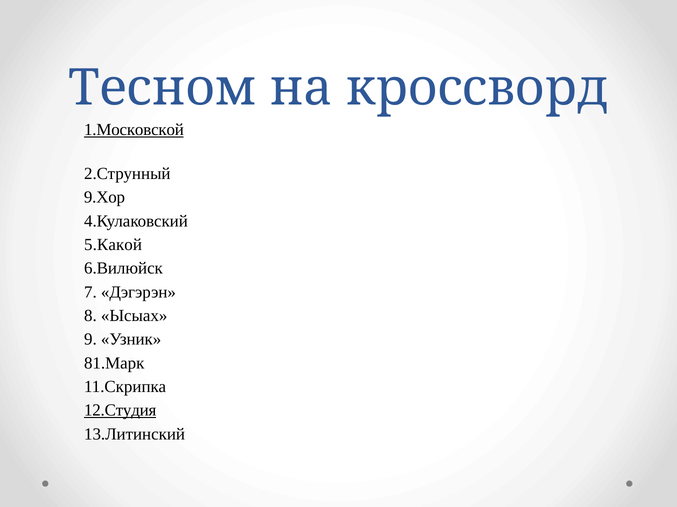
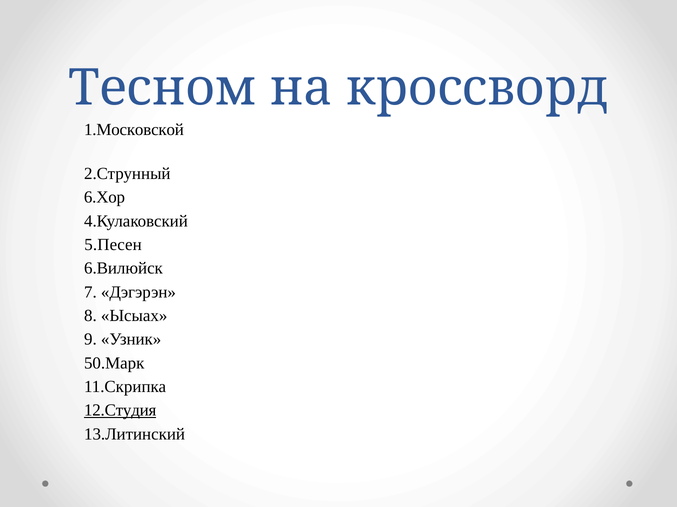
1.Московской underline: present -> none
9.Хор: 9.Хор -> 6.Хор
5.Какой: 5.Какой -> 5.Песен
81.Марк: 81.Марк -> 50.Марк
